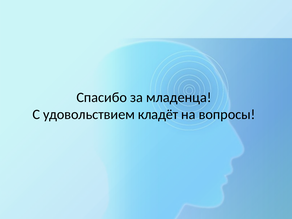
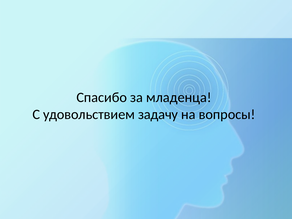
кладёт: кладёт -> задачу
